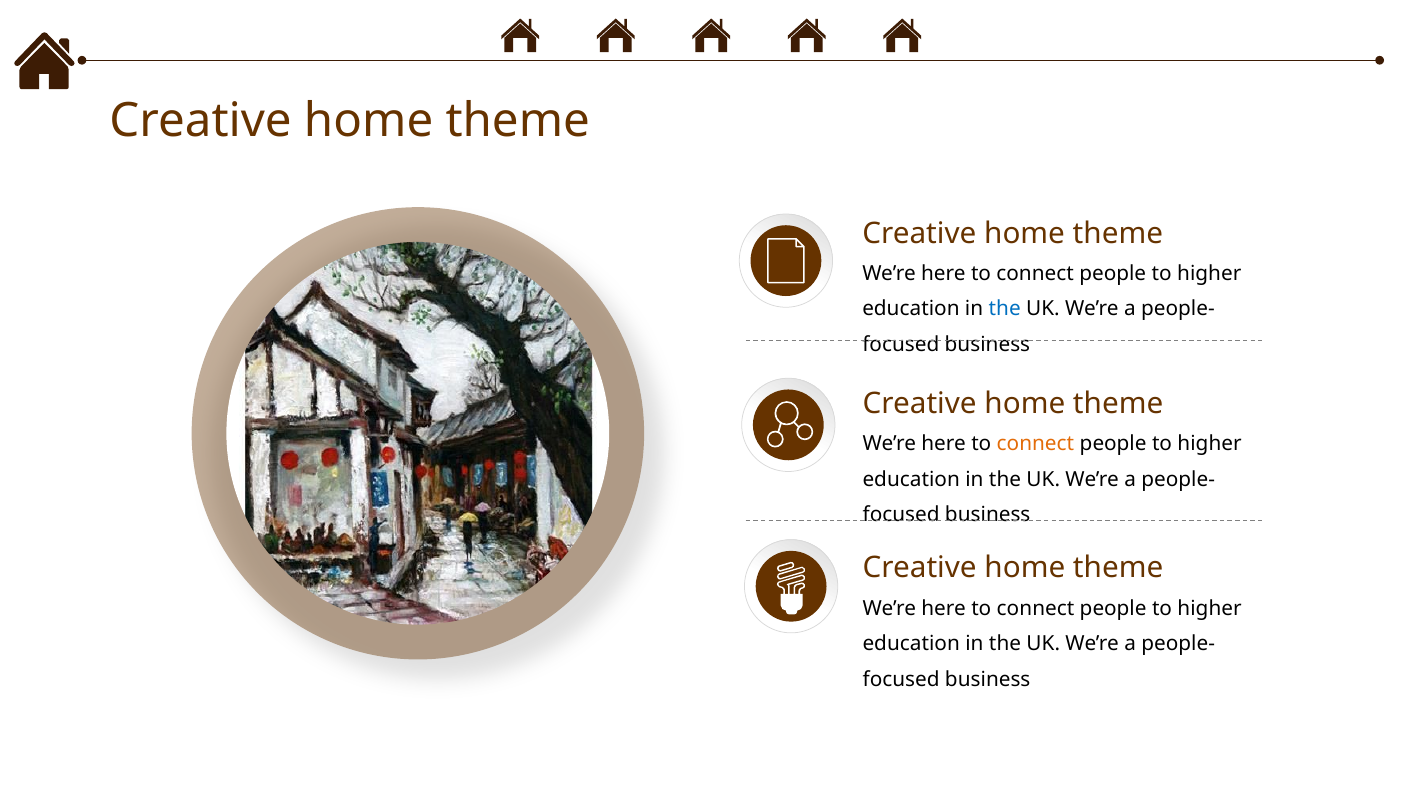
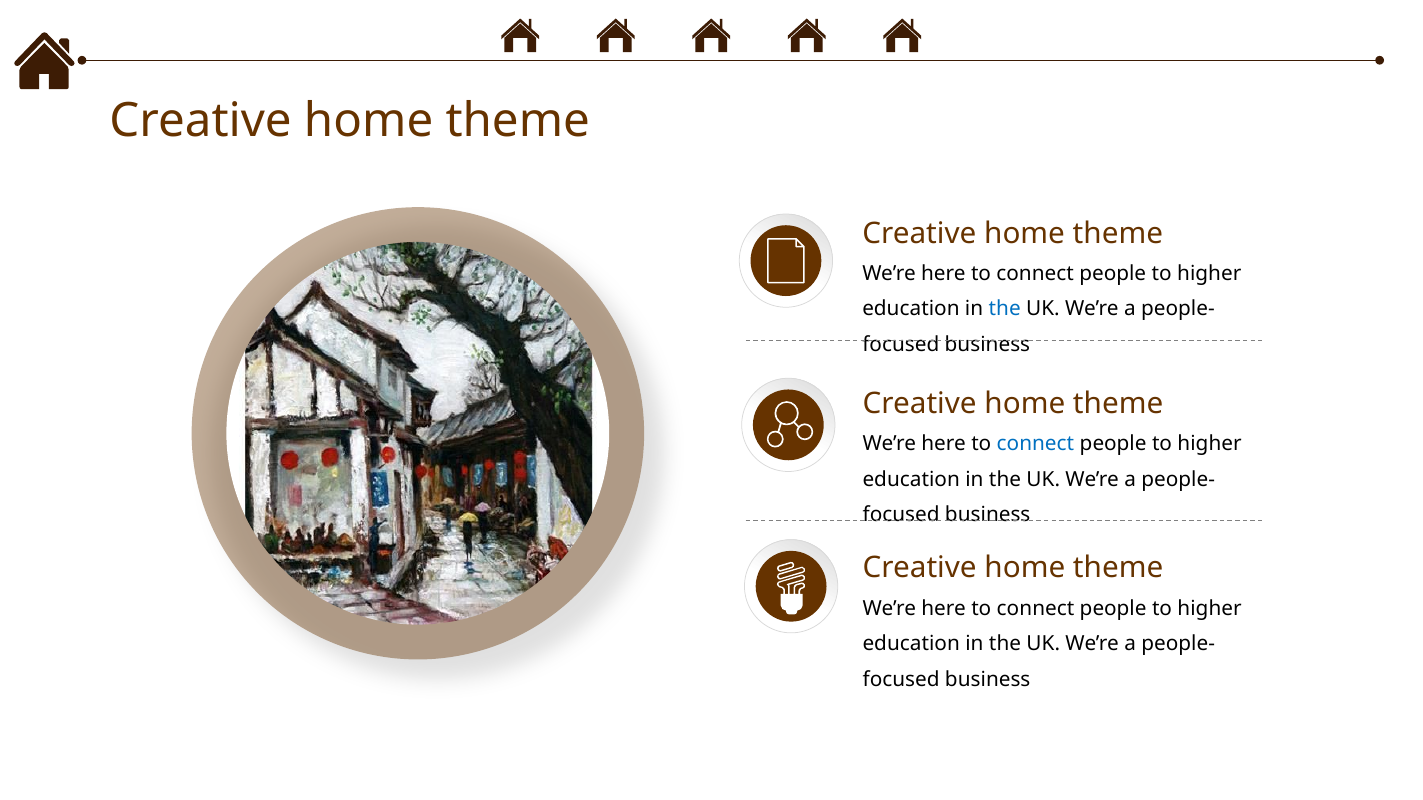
connect at (1035, 444) colour: orange -> blue
